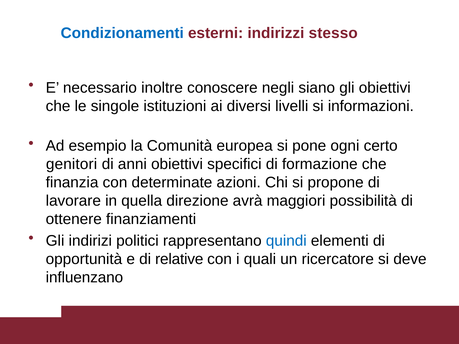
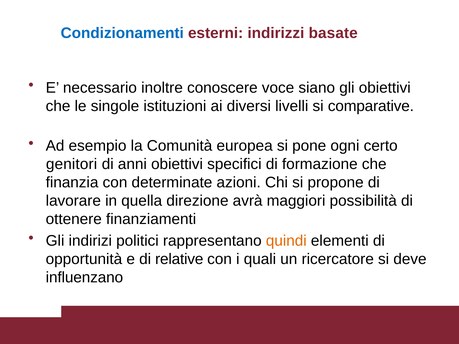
stesso: stesso -> basate
negli: negli -> voce
informazioni: informazioni -> comparative
quindi colour: blue -> orange
